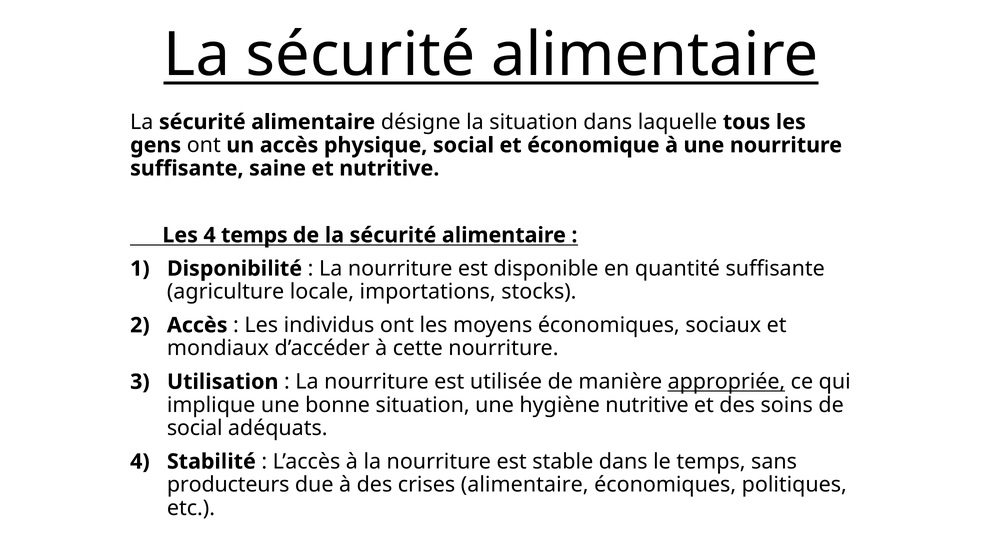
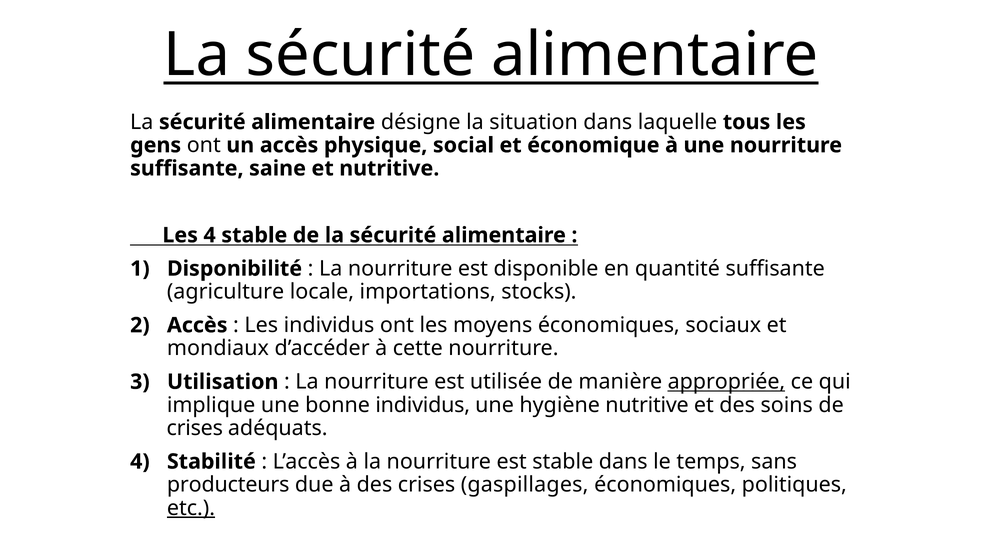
4 temps: temps -> stable
bonne situation: situation -> individus
social at (195, 428): social -> crises
crises alimentaire: alimentaire -> gaspillages
etc underline: none -> present
